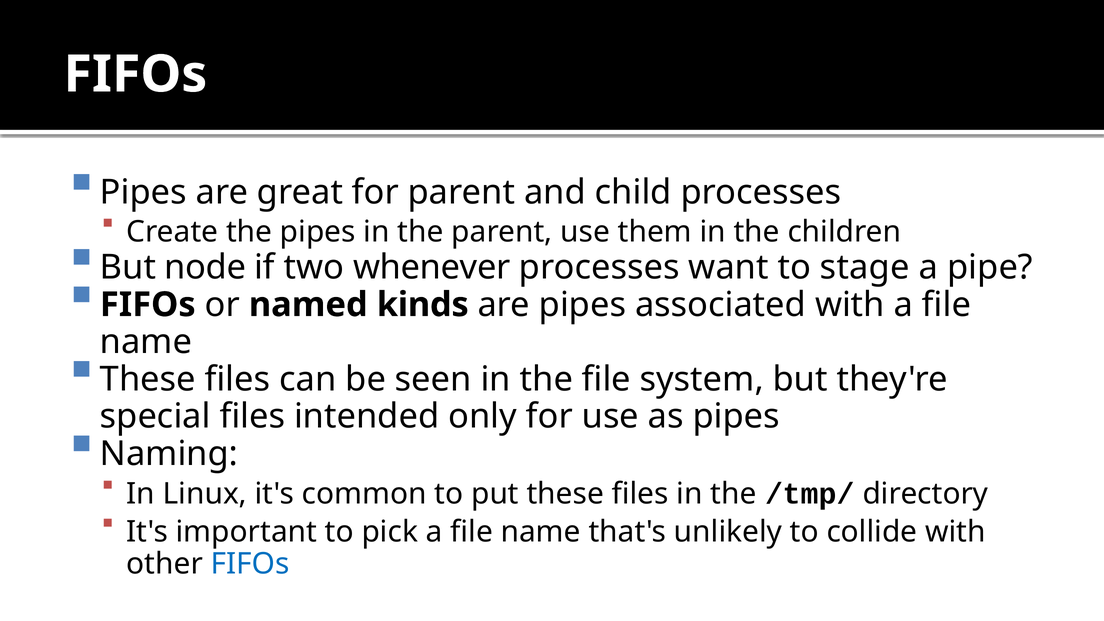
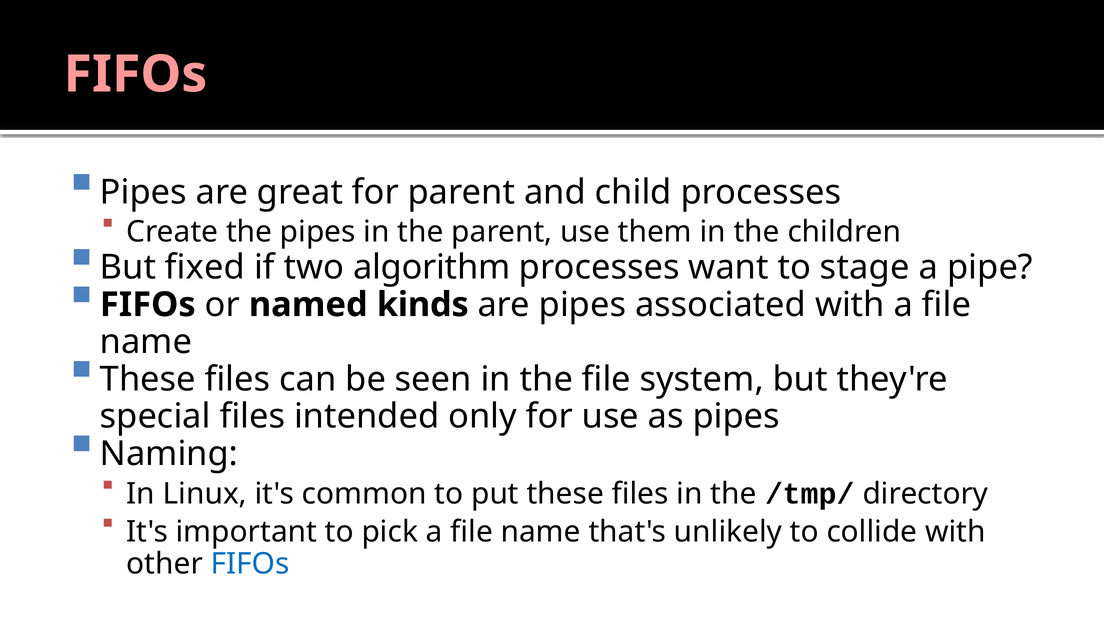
FIFOs at (135, 74) colour: white -> pink
node: node -> fixed
whenever: whenever -> algorithm
